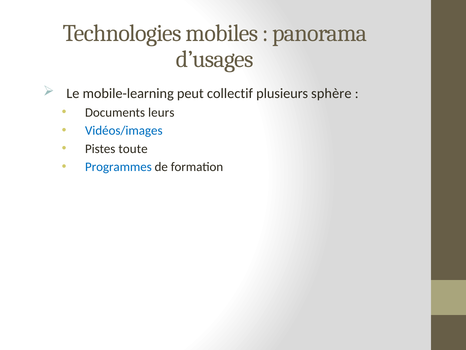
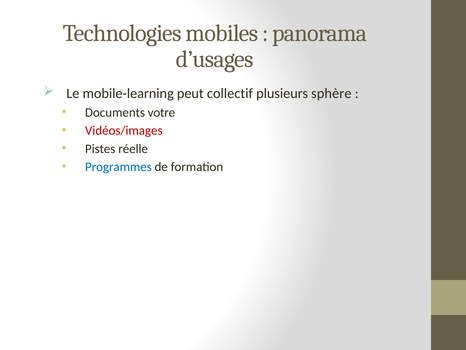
leurs: leurs -> votre
Vidéos/images colour: blue -> red
toute: toute -> réelle
